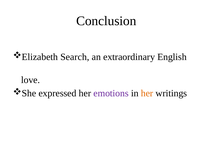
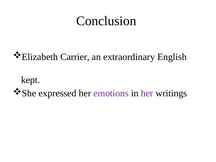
Search: Search -> Carrier
love: love -> kept
her at (147, 93) colour: orange -> purple
